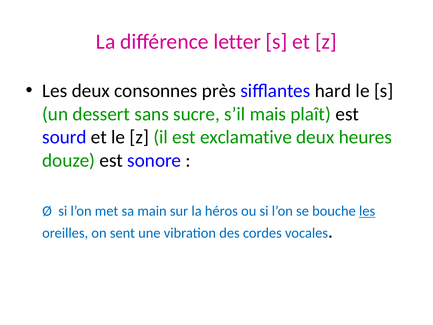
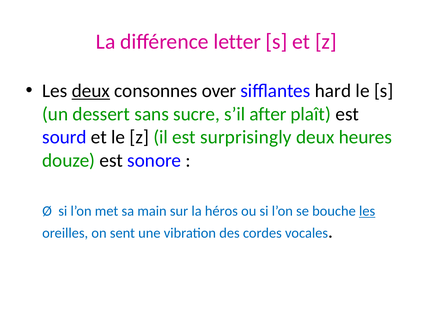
deux at (91, 91) underline: none -> present
près: près -> over
mais: mais -> after
exclamative: exclamative -> surprisingly
